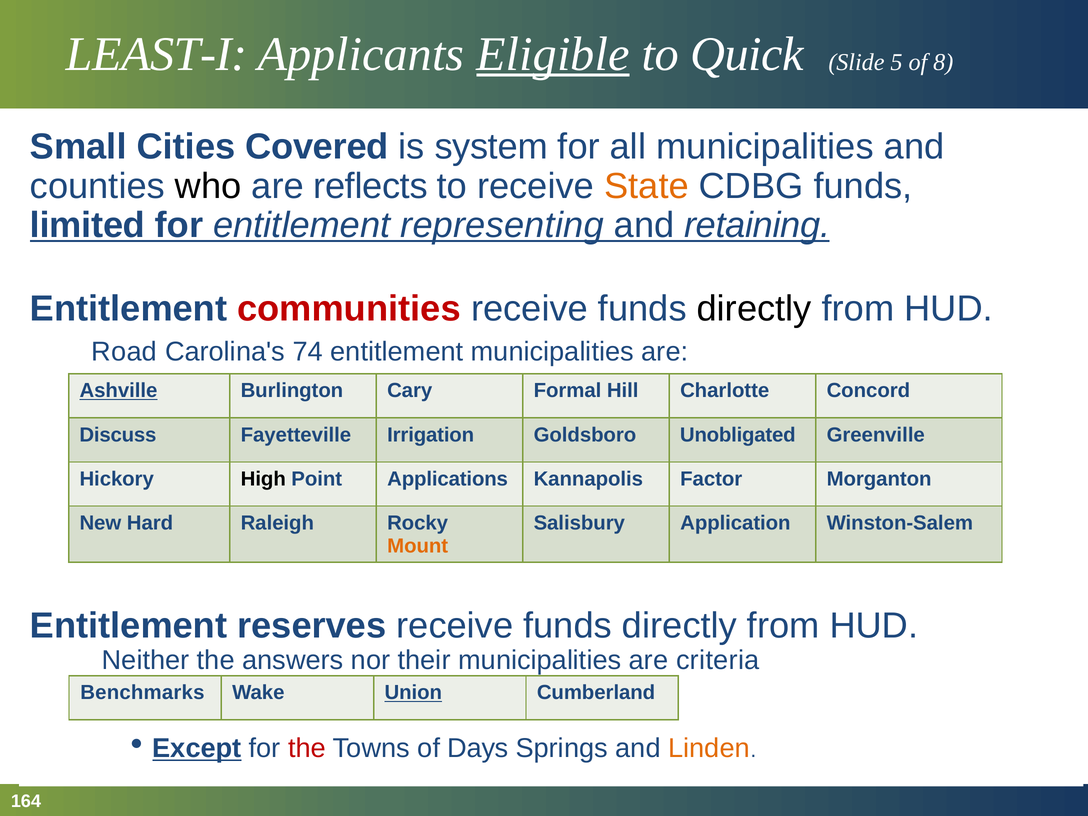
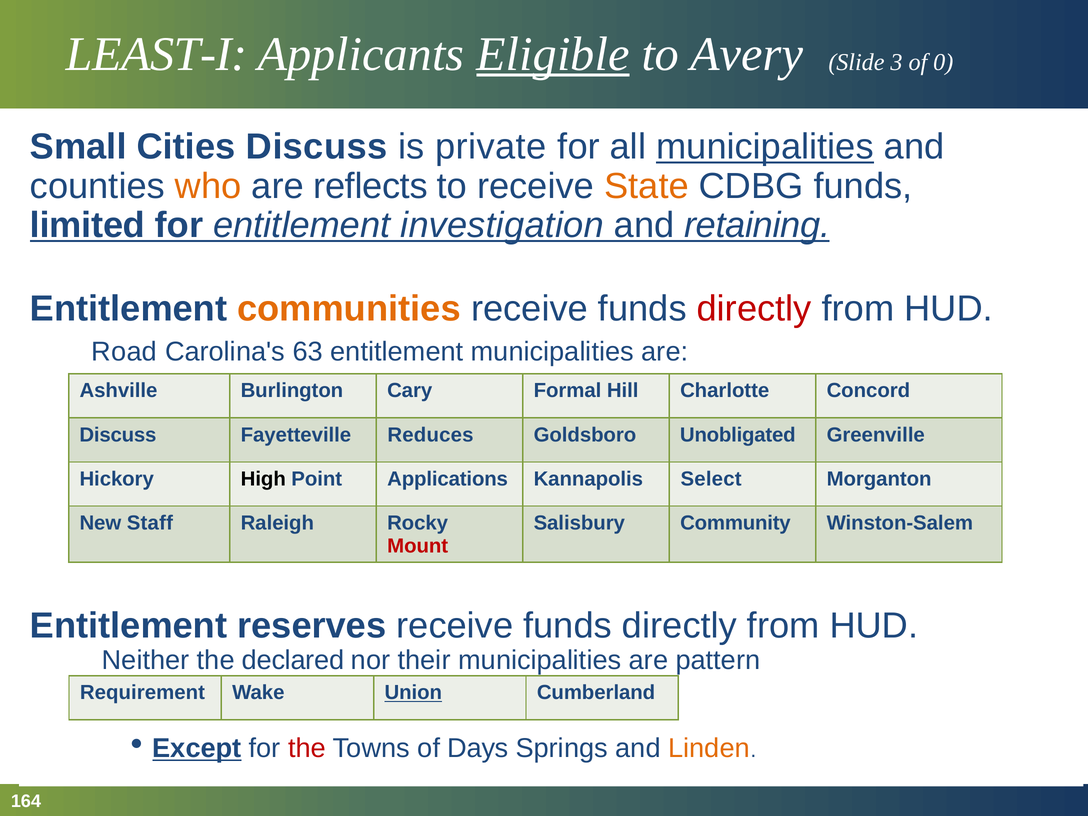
Quick: Quick -> Avery
5: 5 -> 3
8: 8 -> 0
Cities Covered: Covered -> Discuss
system: system -> private
municipalities at (765, 147) underline: none -> present
who colour: black -> orange
representing: representing -> investigation
communities colour: red -> orange
directly at (754, 309) colour: black -> red
74: 74 -> 63
Ashville underline: present -> none
Irrigation: Irrigation -> Reduces
Factor: Factor -> Select
Hard: Hard -> Staff
Application: Application -> Community
Mount colour: orange -> red
answers: answers -> declared
criteria: criteria -> pattern
Benchmarks: Benchmarks -> Requirement
